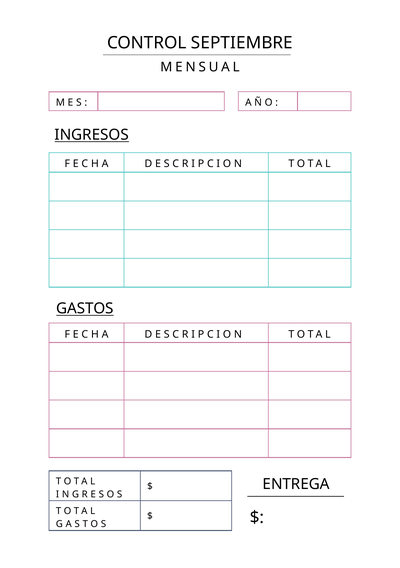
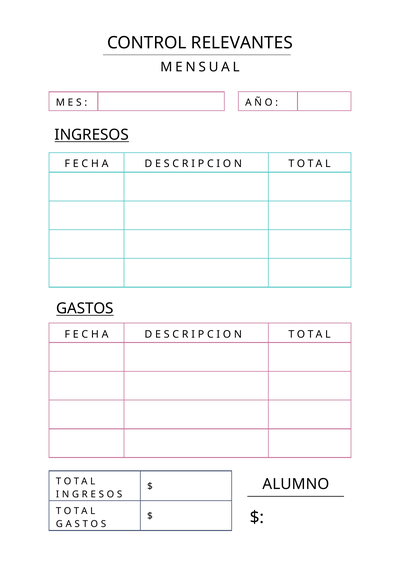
SEPTIEMBRE: SEPTIEMBRE -> RELEVANTES
ENTREGA: ENTREGA -> ALUMNO
